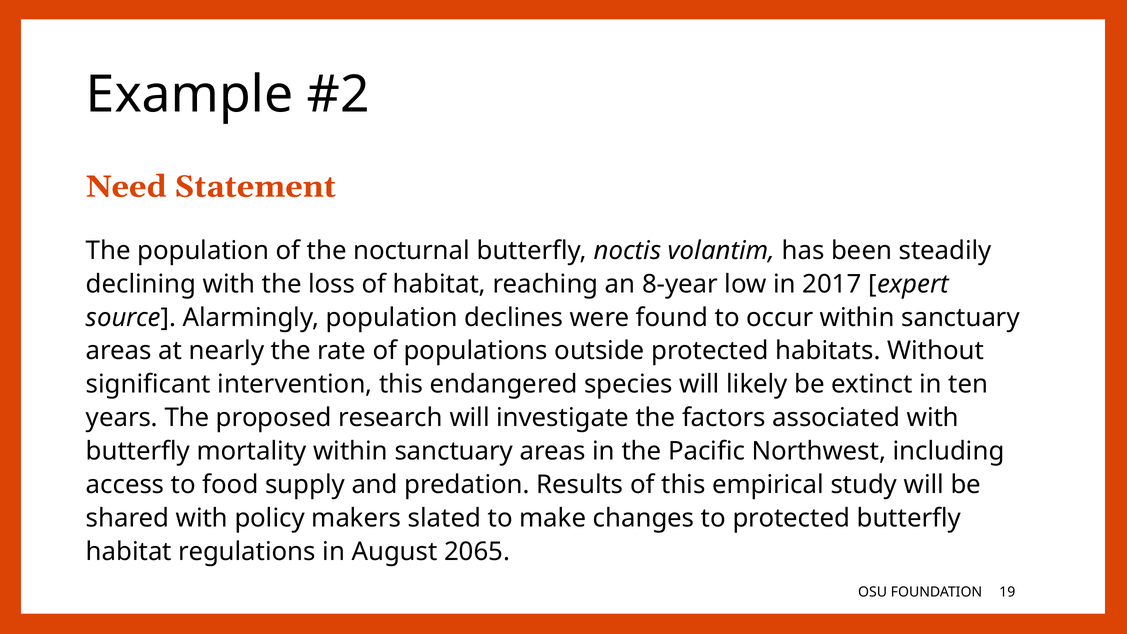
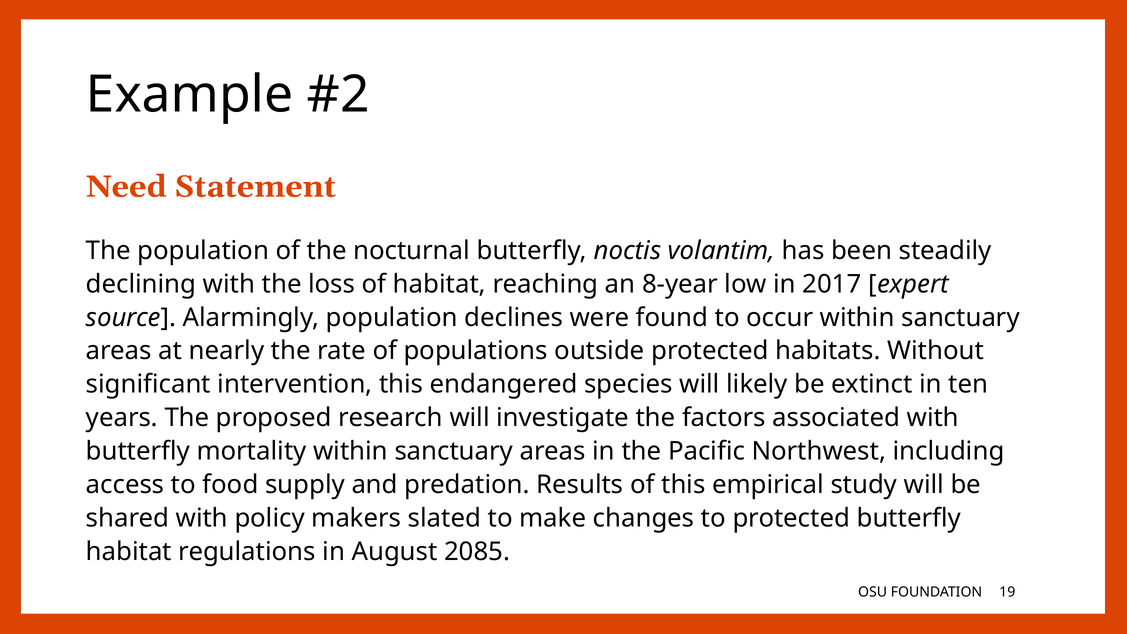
2065: 2065 -> 2085
